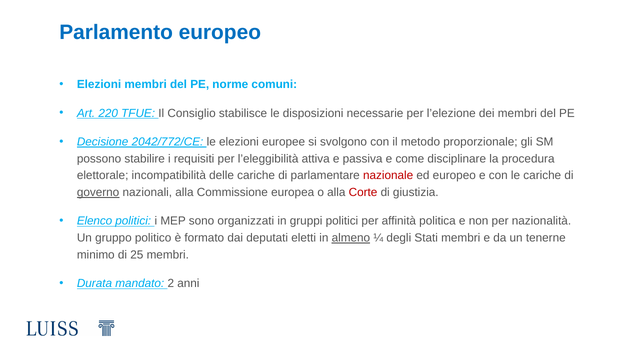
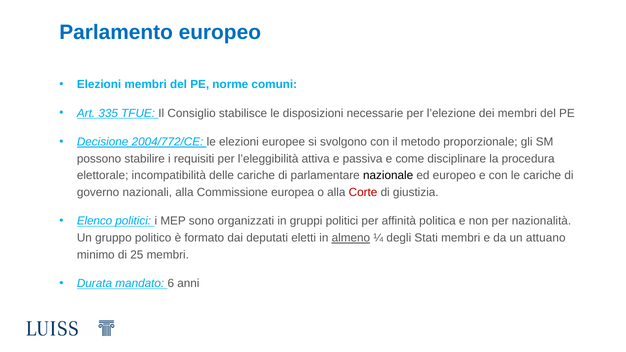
220: 220 -> 335
2042/772/CE: 2042/772/CE -> 2004/772/CE
nazionale colour: red -> black
governo underline: present -> none
tenerne: tenerne -> attuano
2: 2 -> 6
